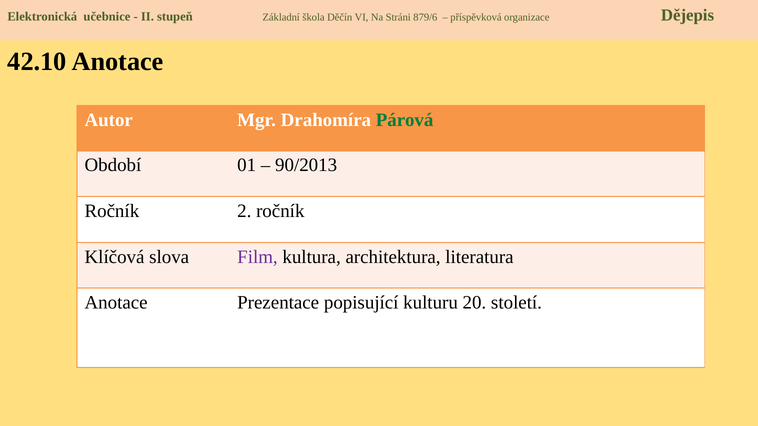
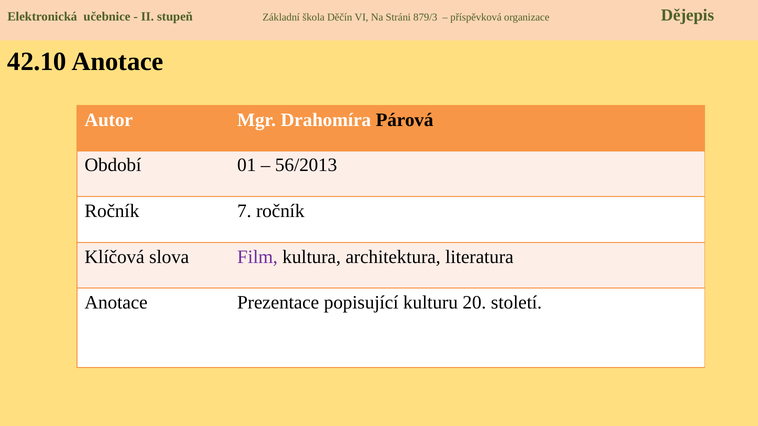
879/6: 879/6 -> 879/3
Párová colour: green -> black
90/2013: 90/2013 -> 56/2013
2: 2 -> 7
